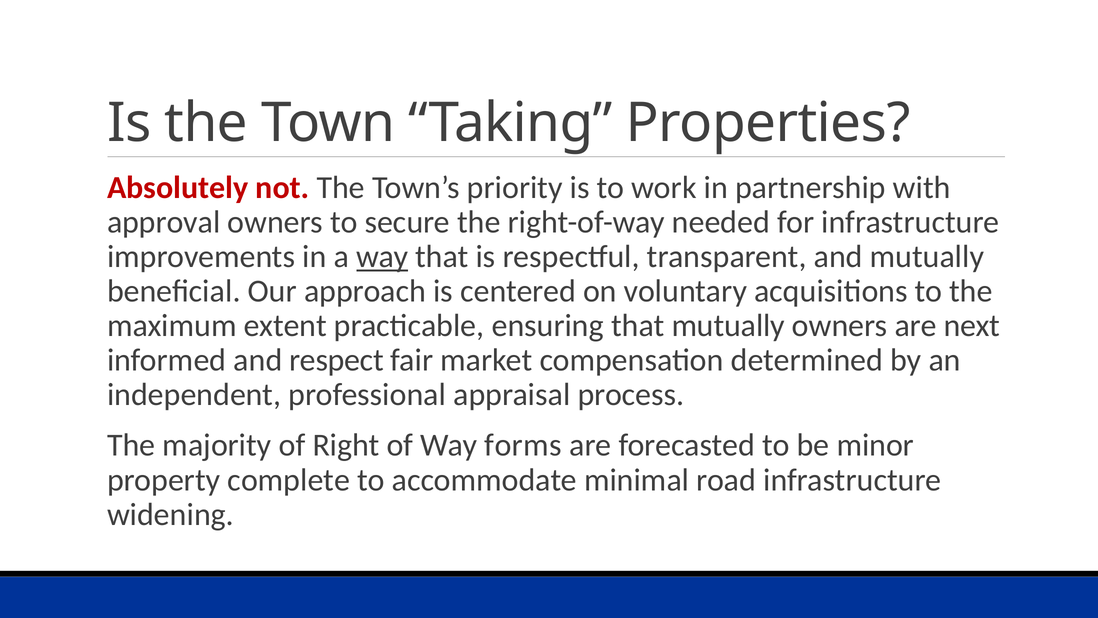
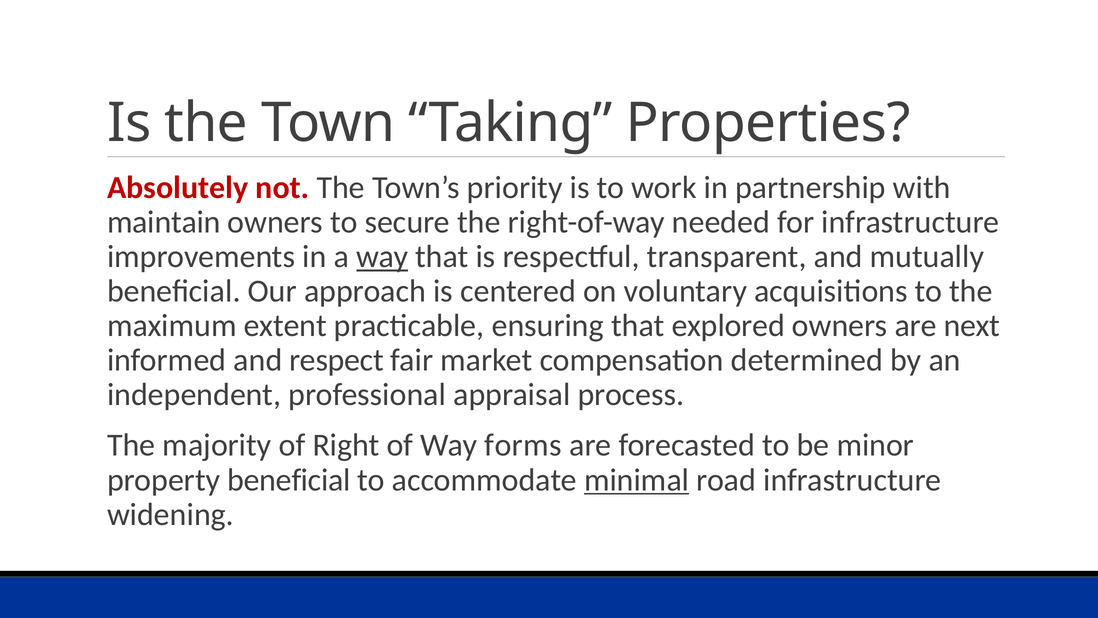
approval: approval -> maintain
that mutually: mutually -> explored
property complete: complete -> beneficial
minimal underline: none -> present
